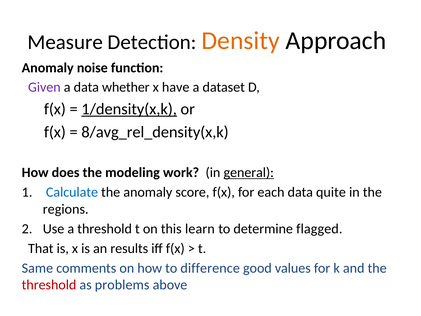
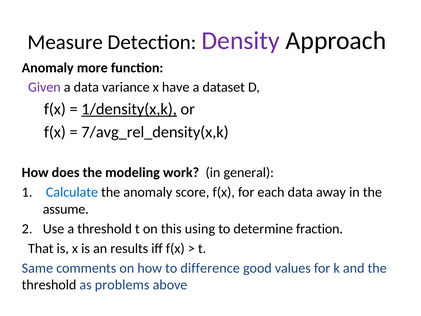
Density colour: orange -> purple
noise: noise -> more
whether: whether -> variance
8/avg_rel_density(x,k: 8/avg_rel_density(x,k -> 7/avg_rel_density(x,k
general underline: present -> none
quite: quite -> away
regions: regions -> assume
learn: learn -> using
flagged: flagged -> fraction
threshold at (49, 285) colour: red -> black
